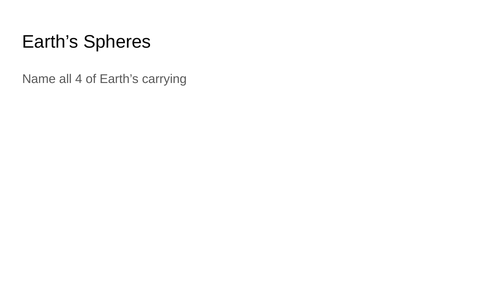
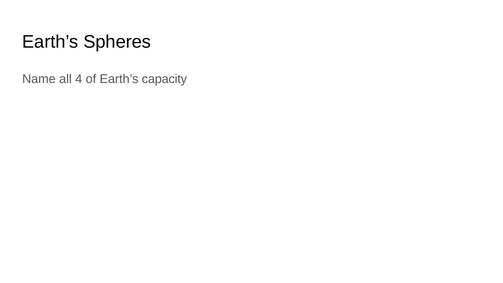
carrying: carrying -> capacity
